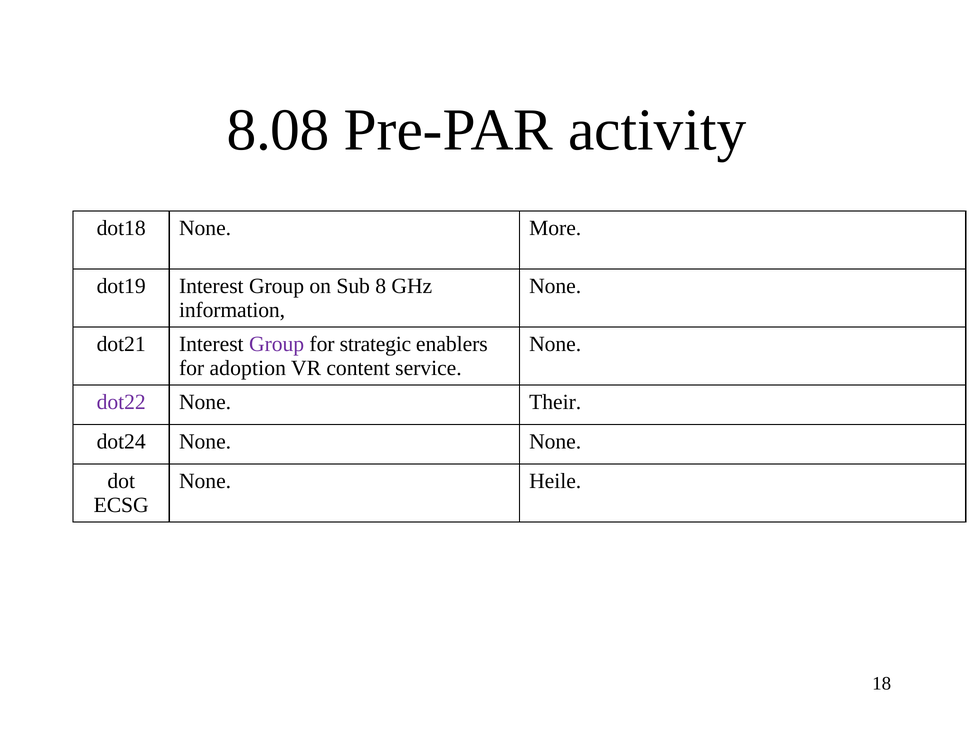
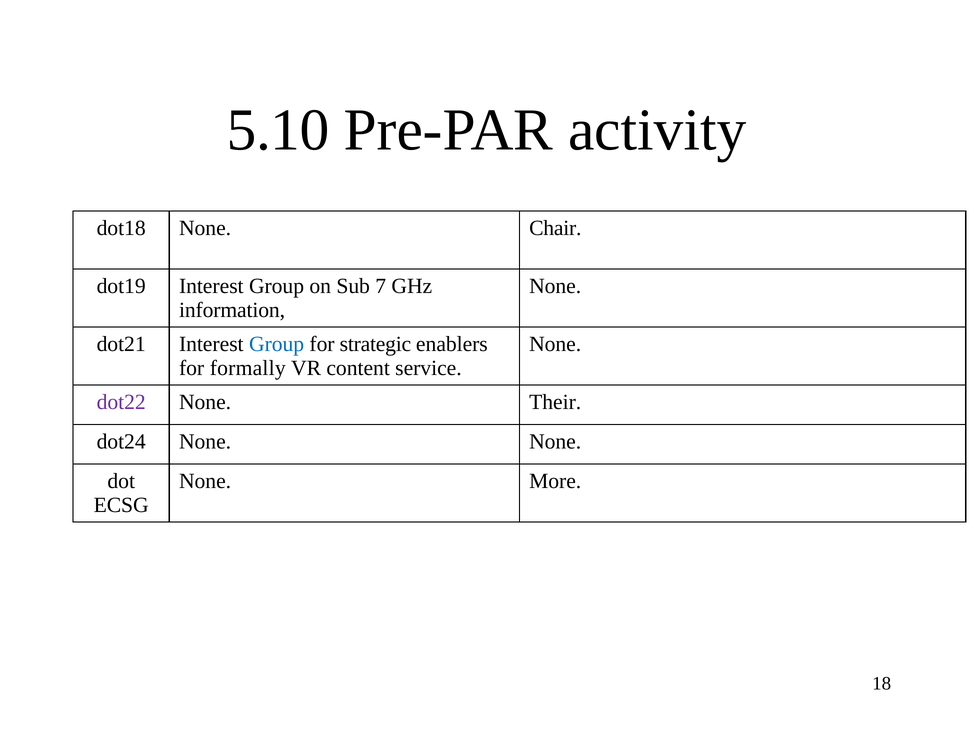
8.08: 8.08 -> 5.10
More: More -> Chair
8: 8 -> 7
Group at (277, 344) colour: purple -> blue
adoption: adoption -> formally
Heile: Heile -> More
